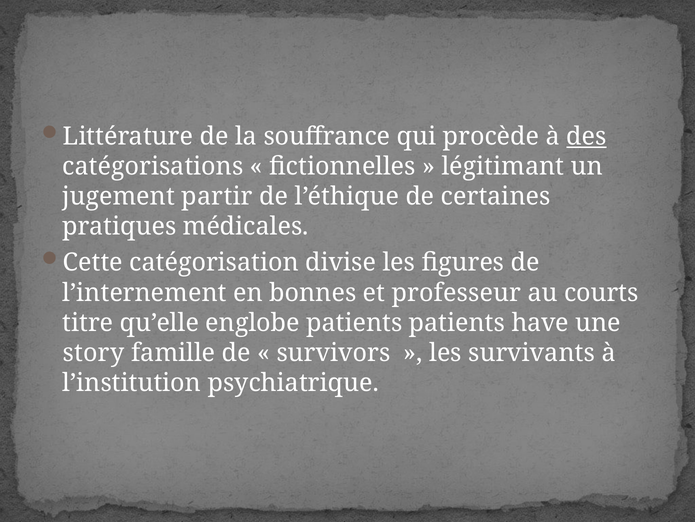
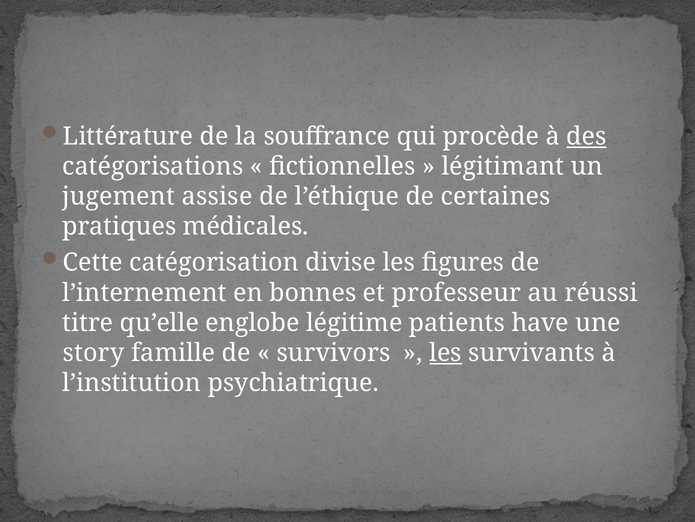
partir: partir -> assise
courts: courts -> réussi
englobe patients: patients -> légitime
les at (446, 353) underline: none -> present
